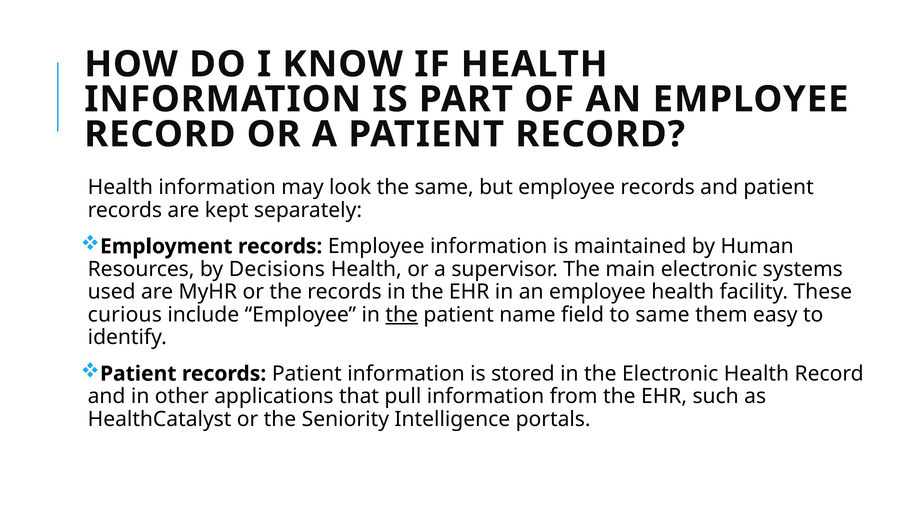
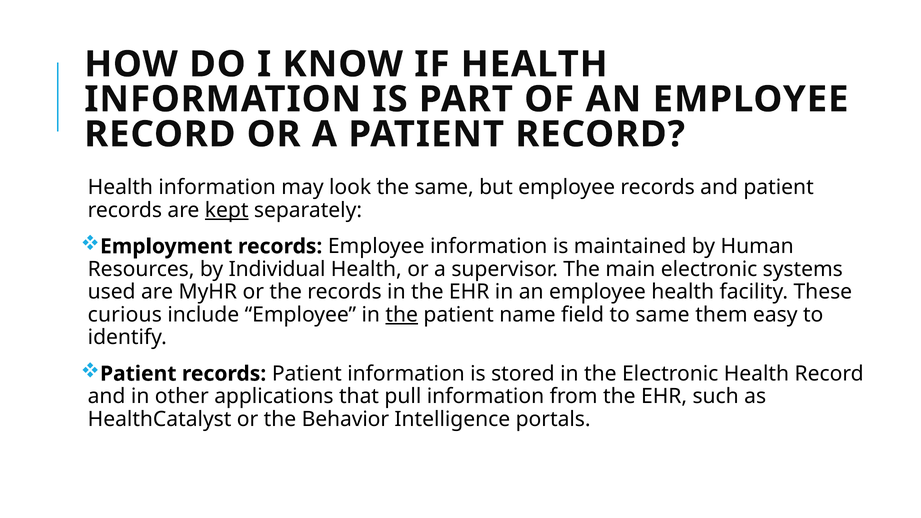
kept underline: none -> present
Decisions: Decisions -> Individual
Seniority: Seniority -> Behavior
